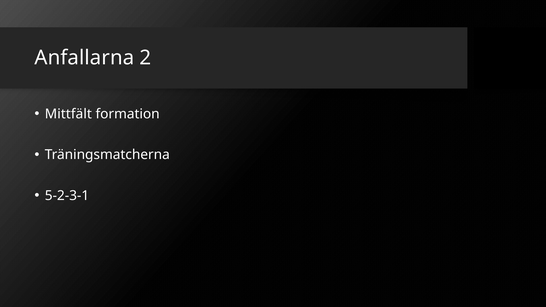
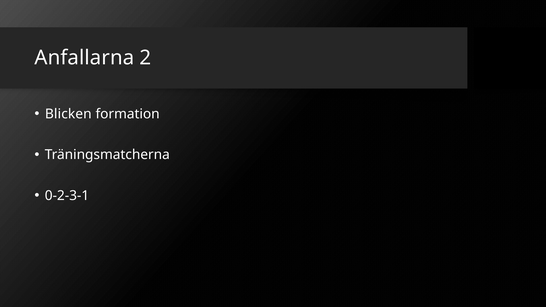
Mittfält: Mittfält -> Blicken
5-2-3-1: 5-2-3-1 -> 0-2-3-1
